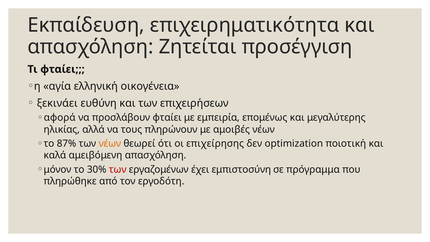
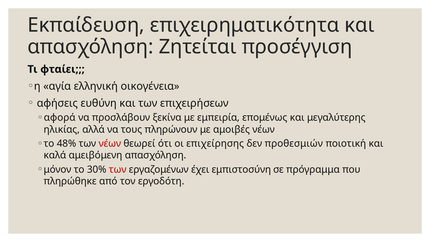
ξεκινάει: ξεκινάει -> αφήσεις
προσλάβουν φταίει: φταίει -> ξεκίνα
87%: 87% -> 48%
νέων at (110, 143) colour: orange -> red
optimization: optimization -> προθεσμιών
